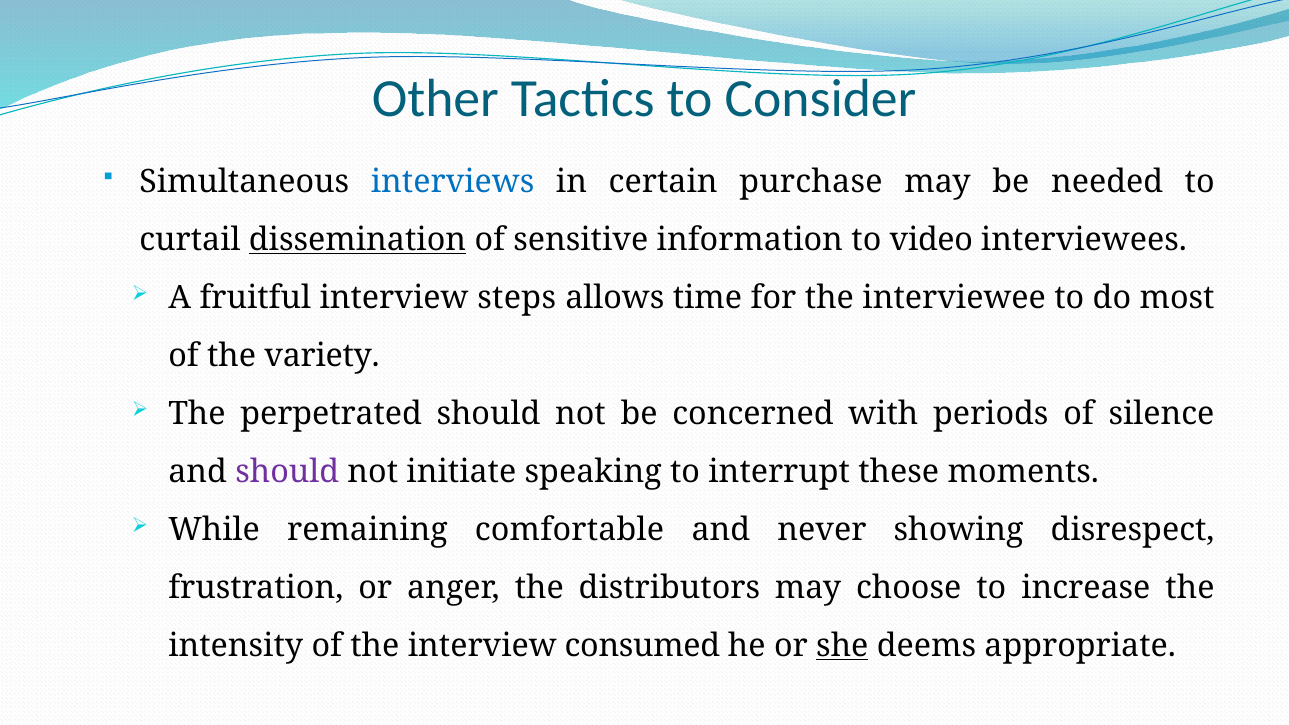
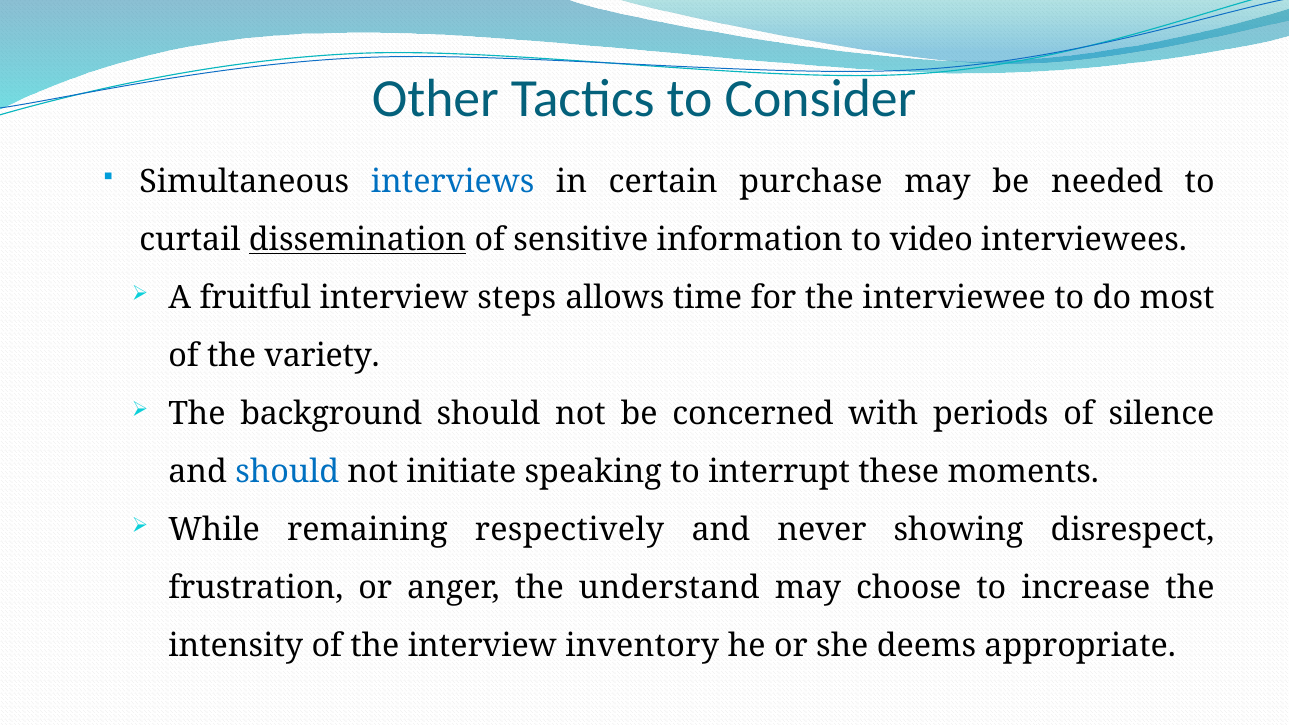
perpetrated: perpetrated -> background
should at (287, 472) colour: purple -> blue
comfortable: comfortable -> respectively
distributors: distributors -> understand
consumed: consumed -> inventory
she underline: present -> none
